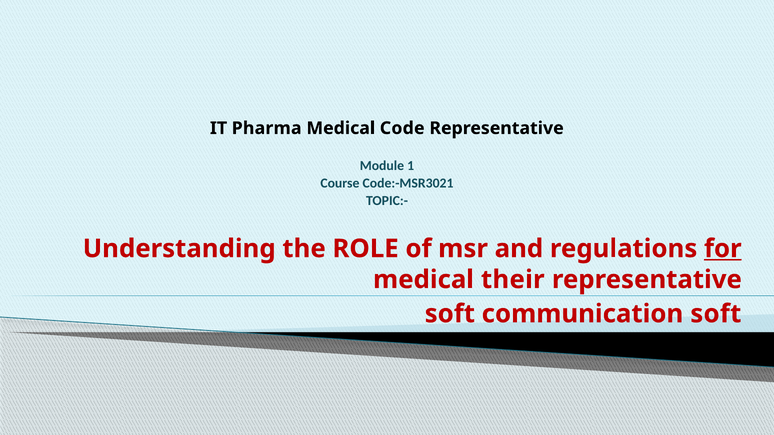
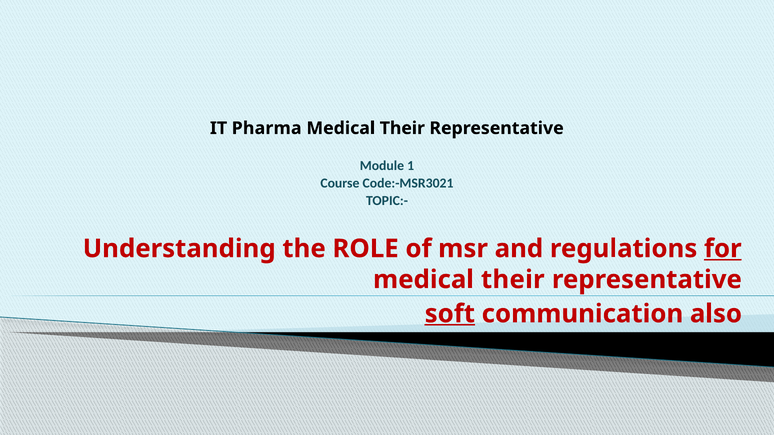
Code at (402, 128): Code -> Their
soft at (450, 314) underline: none -> present
communication soft: soft -> also
